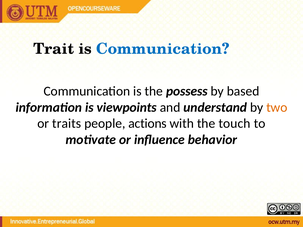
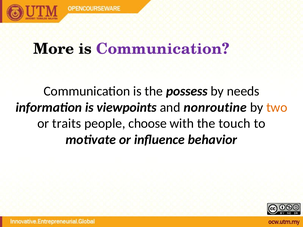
Trait: Trait -> More
Communication at (163, 49) colour: blue -> purple
based: based -> needs
understand: understand -> nonroutine
actions: actions -> choose
